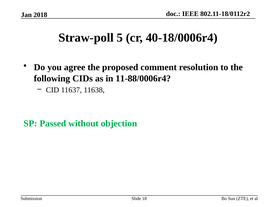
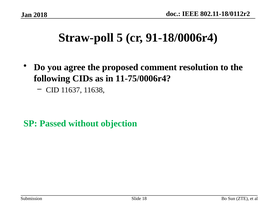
40-18/0006r4: 40-18/0006r4 -> 91-18/0006r4
11-88/0006r4: 11-88/0006r4 -> 11-75/0006r4
